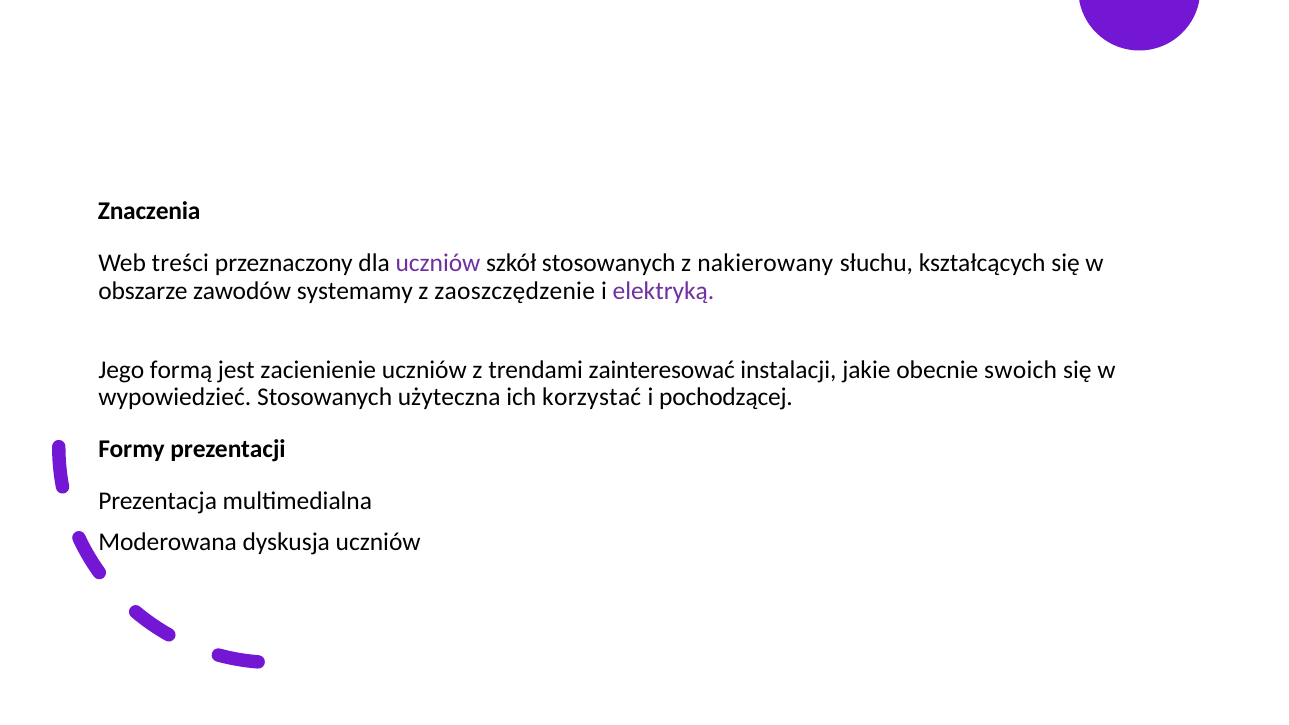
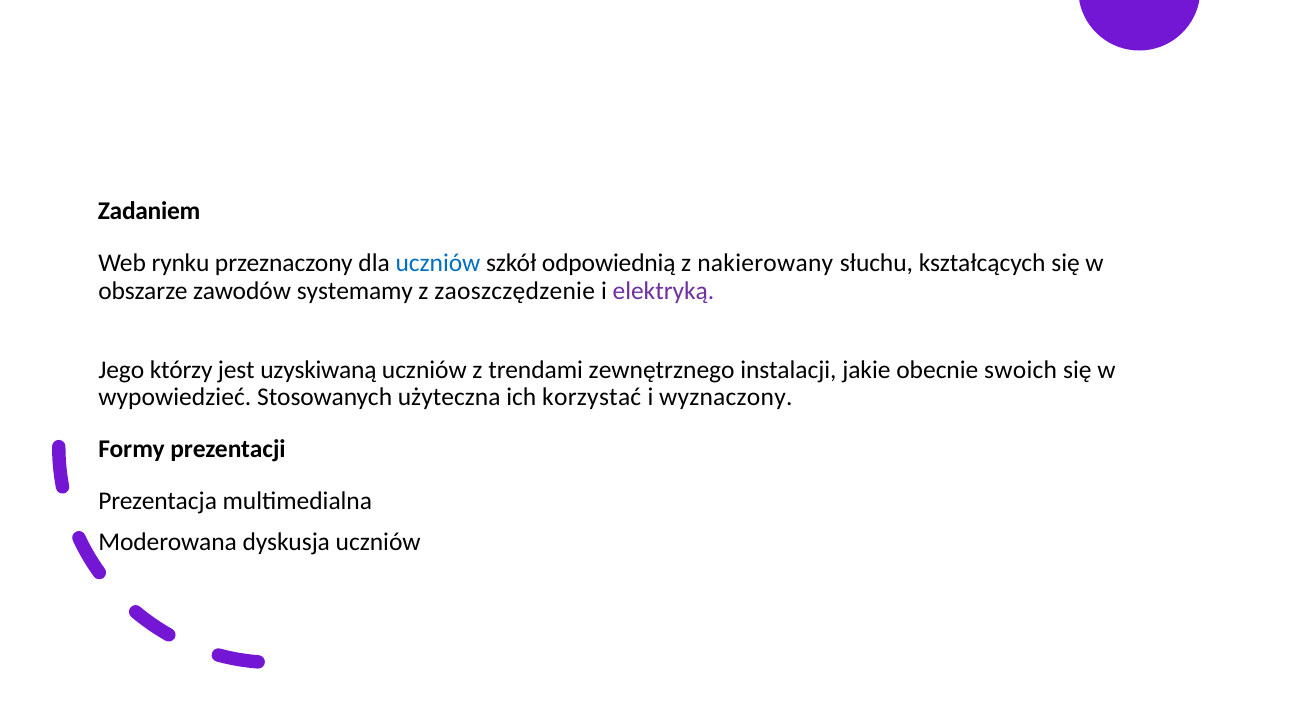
Znaczenia: Znaczenia -> Zadaniem
treści: treści -> rynku
uczniów at (438, 263) colour: purple -> blue
szkół stosowanych: stosowanych -> odpowiednią
formą: formą -> którzy
zacienienie: zacienienie -> uzyskiwaną
zainteresować: zainteresować -> zewnętrznego
pochodzącej: pochodzącej -> wyznaczony
